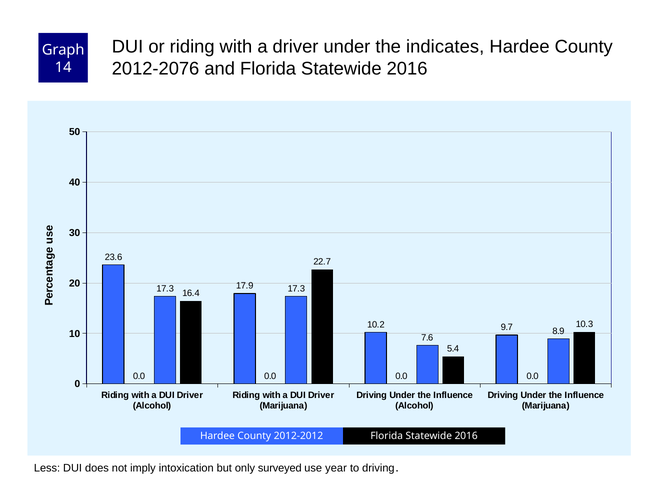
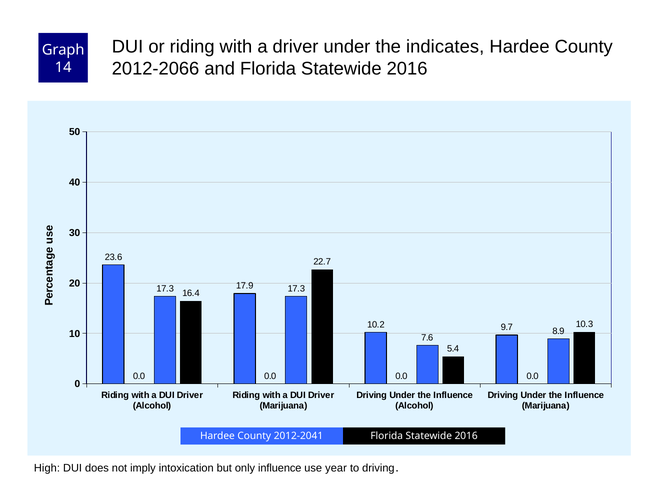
2012-2076: 2012-2076 -> 2012-2066
2012-2012: 2012-2012 -> 2012-2041
Less: Less -> High
only surveyed: surveyed -> influence
